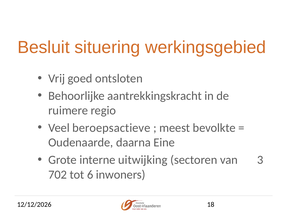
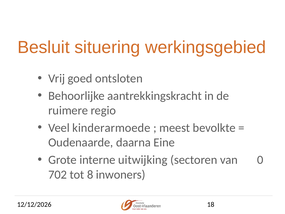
beroepsactieve: beroepsactieve -> kinderarmoede
3: 3 -> 0
6: 6 -> 8
